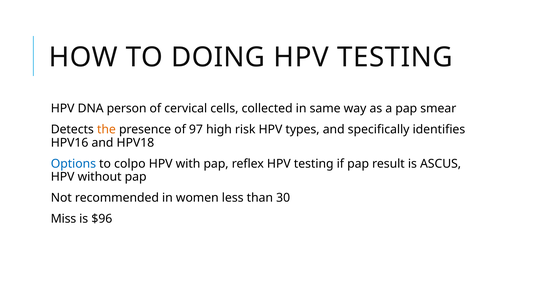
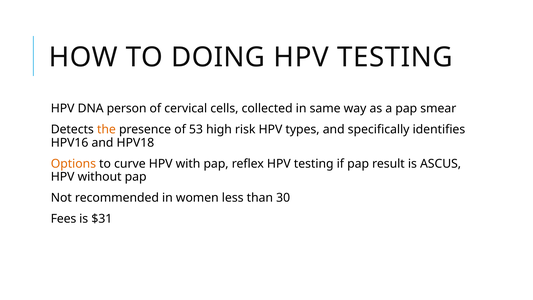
97: 97 -> 53
Options colour: blue -> orange
colpo: colpo -> curve
Miss: Miss -> Fees
$96: $96 -> $31
